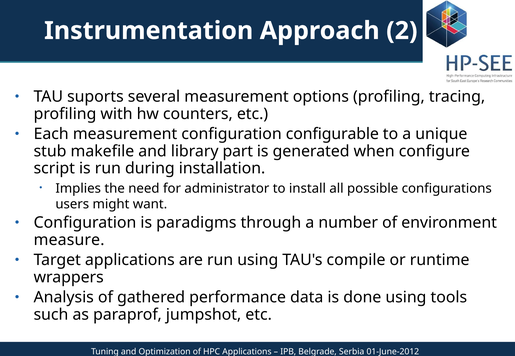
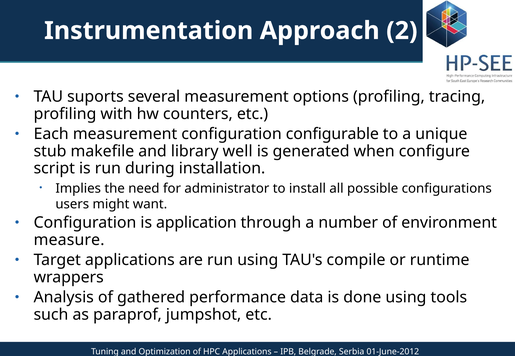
part: part -> well
paradigms: paradigms -> application
